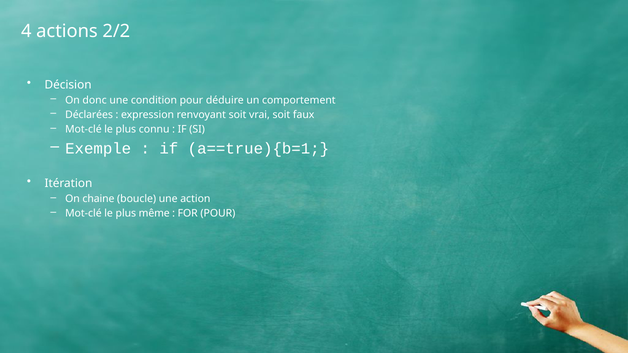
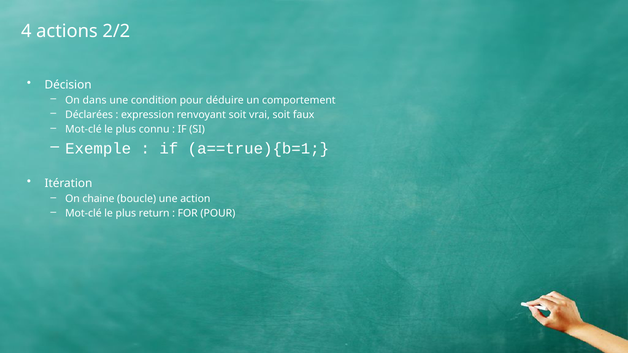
donc: donc -> dans
même: même -> return
